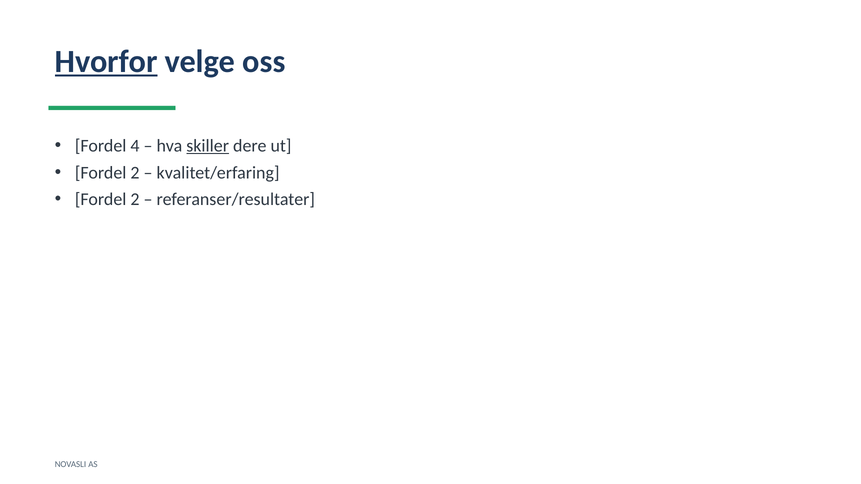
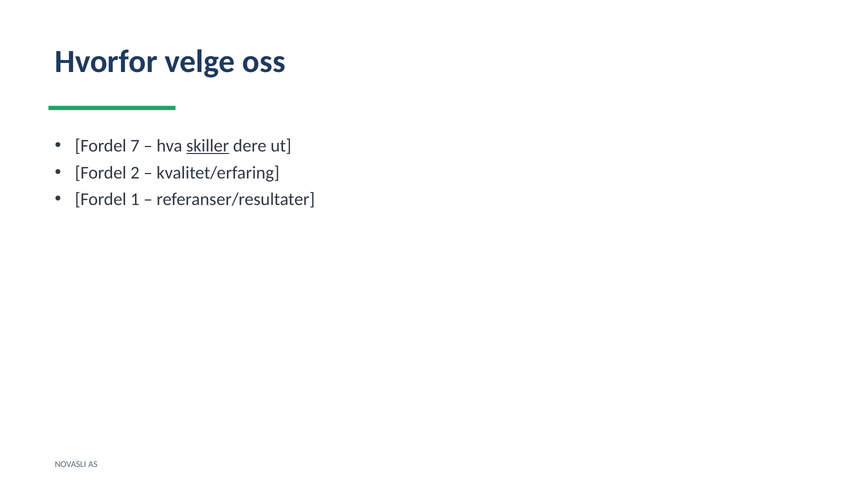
Hvorfor underline: present -> none
4: 4 -> 7
2 at (135, 200): 2 -> 1
